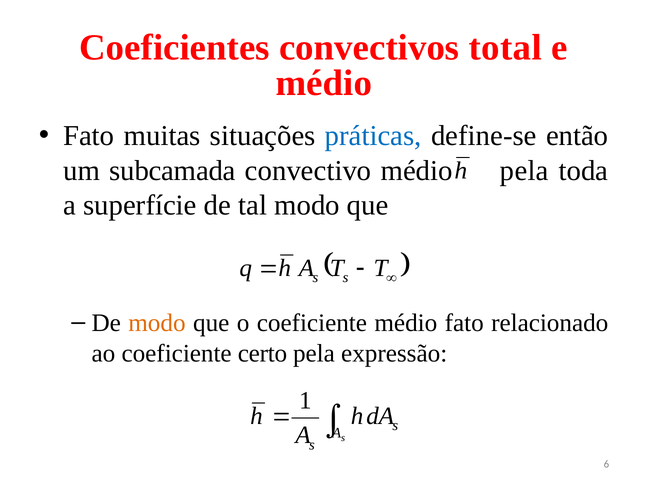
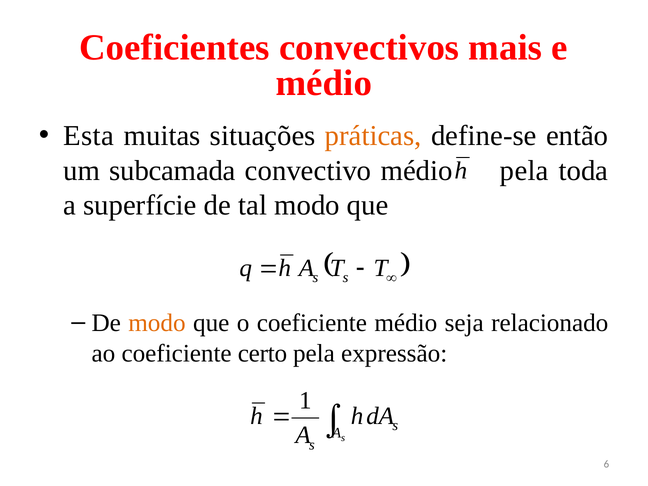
total: total -> mais
Fato at (89, 136): Fato -> Esta
práticas colour: blue -> orange
médio fato: fato -> seja
